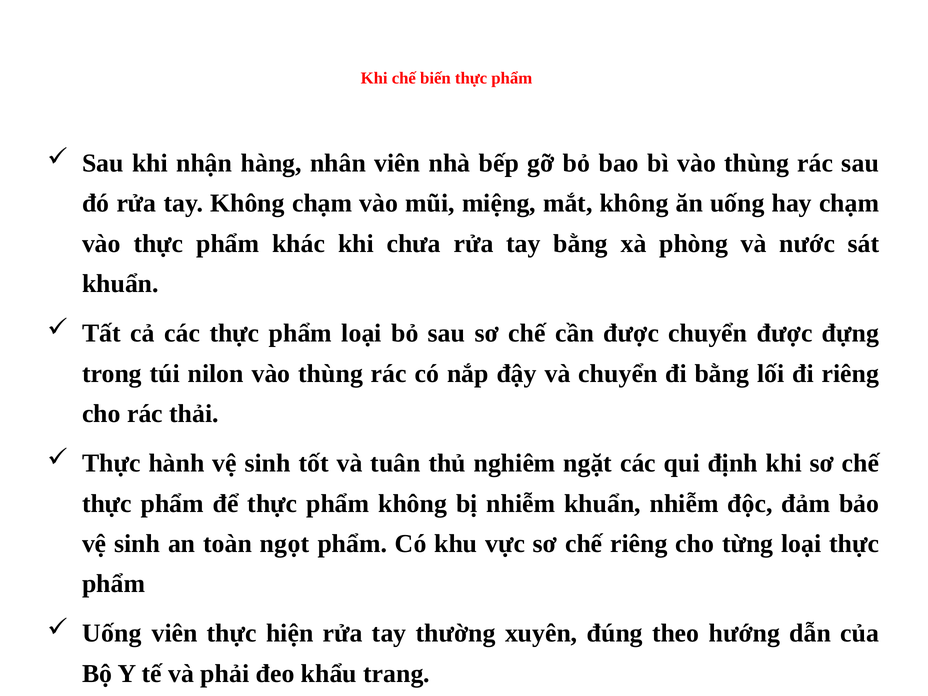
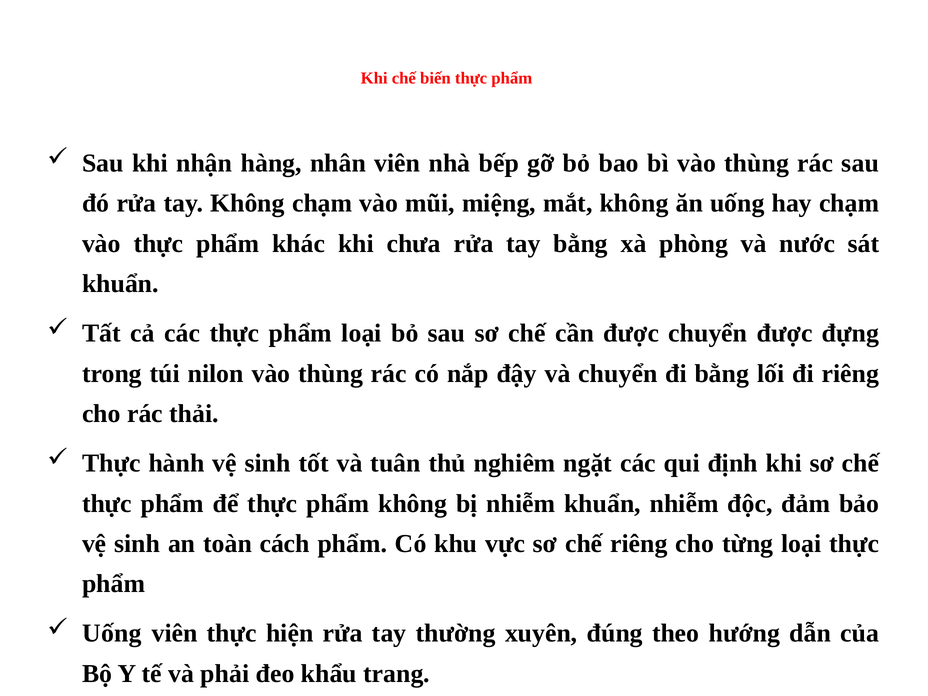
ngọt: ngọt -> cách
